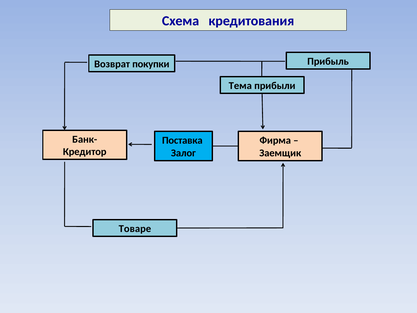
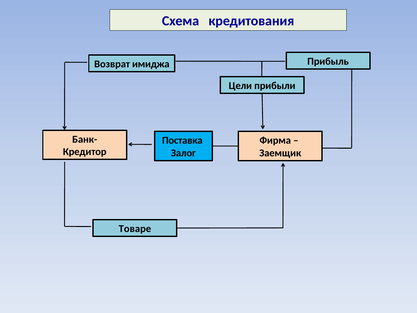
покупки: покупки -> имиджа
Тема: Тема -> Цели
